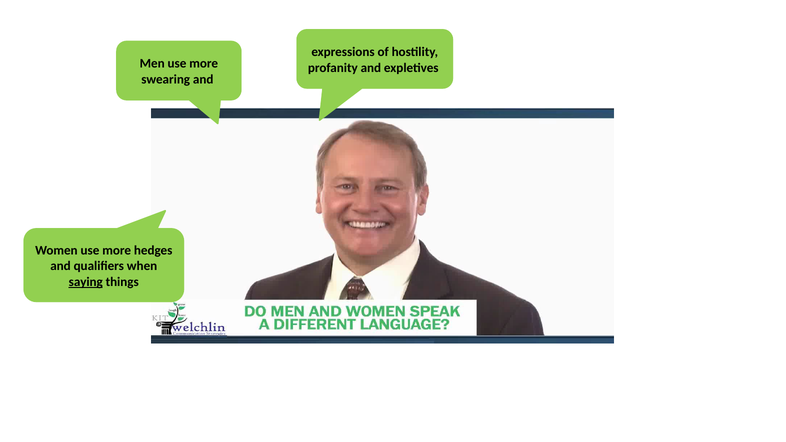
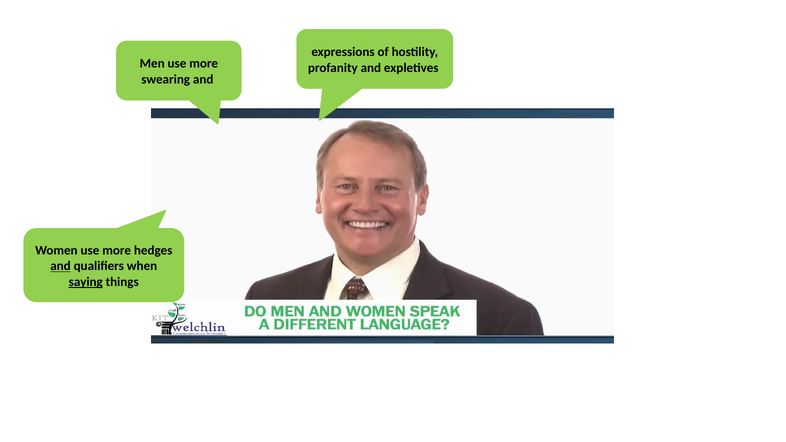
and at (61, 266) underline: none -> present
